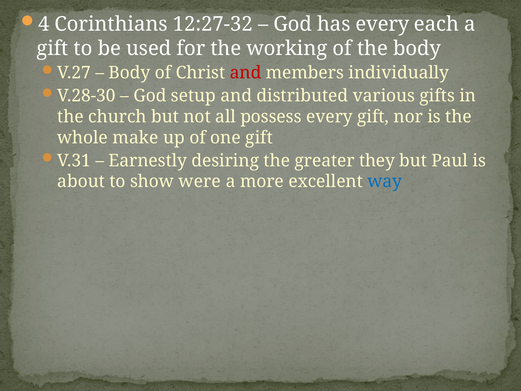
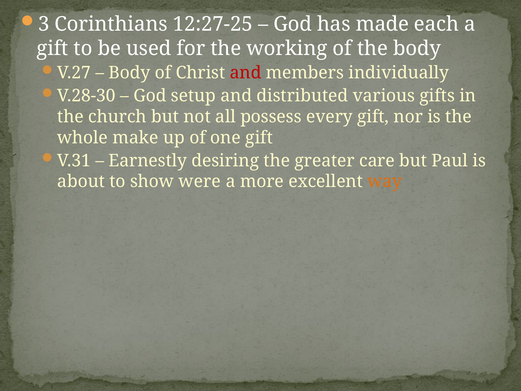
4: 4 -> 3
12:27-32: 12:27-32 -> 12:27-25
has every: every -> made
they: they -> care
way colour: blue -> orange
